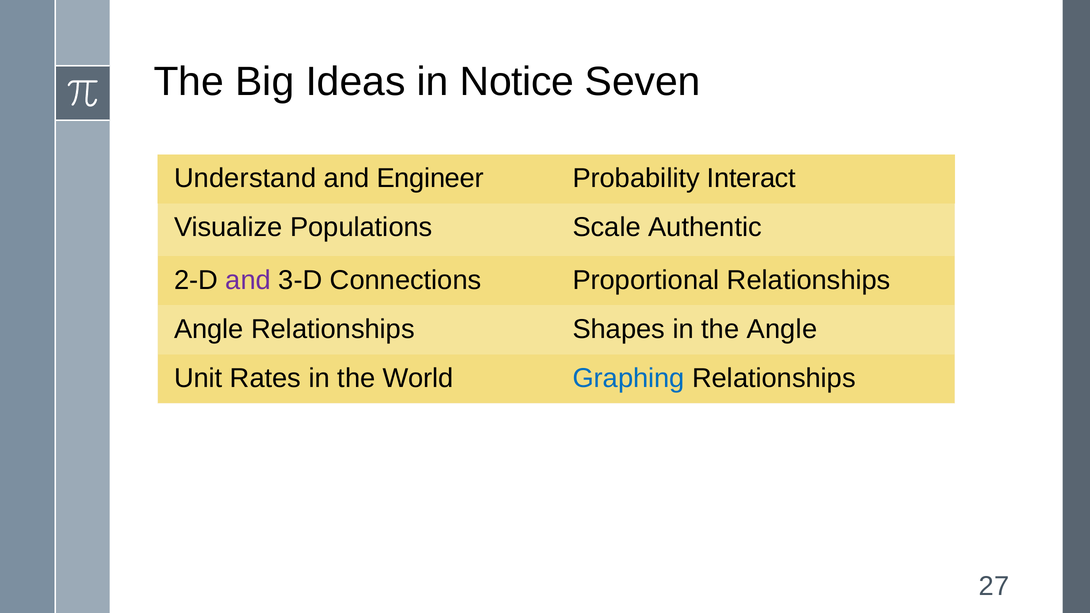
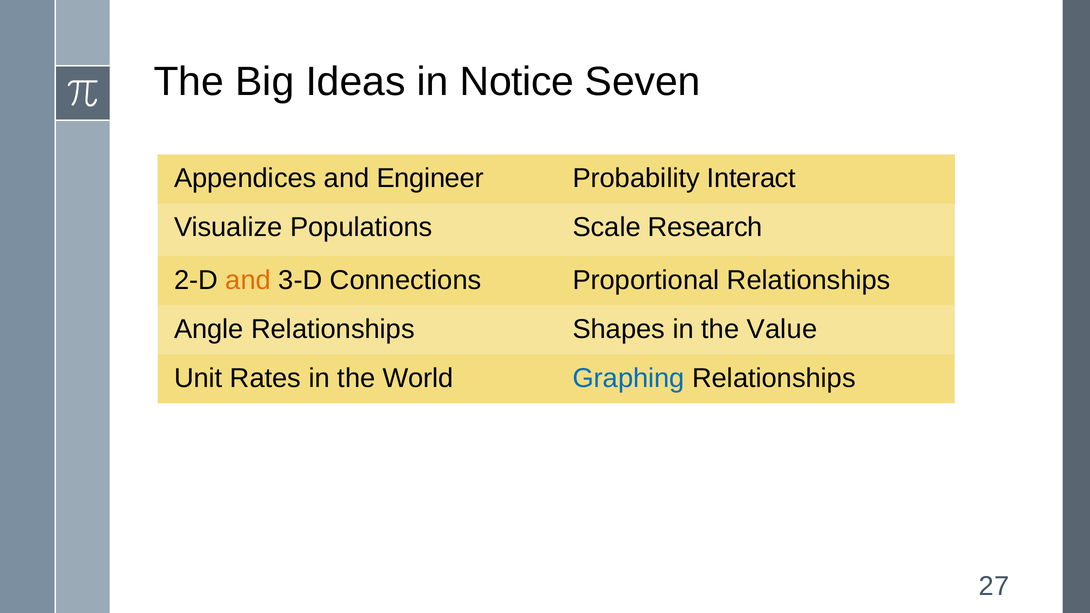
Understand: Understand -> Appendices
Authentic: Authentic -> Research
and at (248, 280) colour: purple -> orange
the Angle: Angle -> Value
